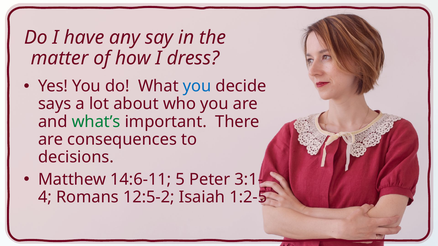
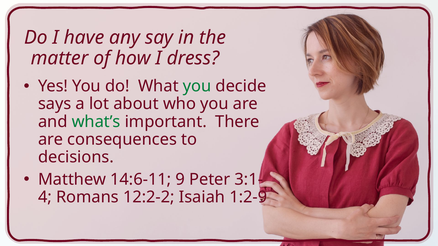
you at (197, 86) colour: blue -> green
5: 5 -> 9
12:5-2: 12:5-2 -> 12:2-2
1:2-5: 1:2-5 -> 1:2-9
